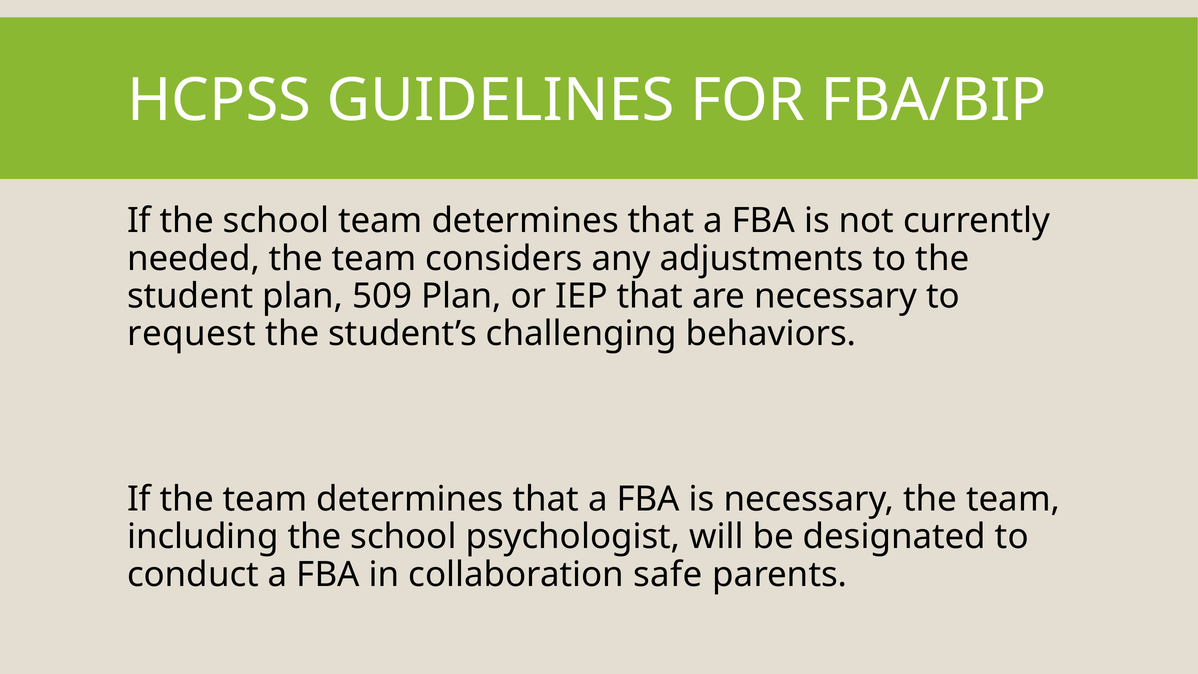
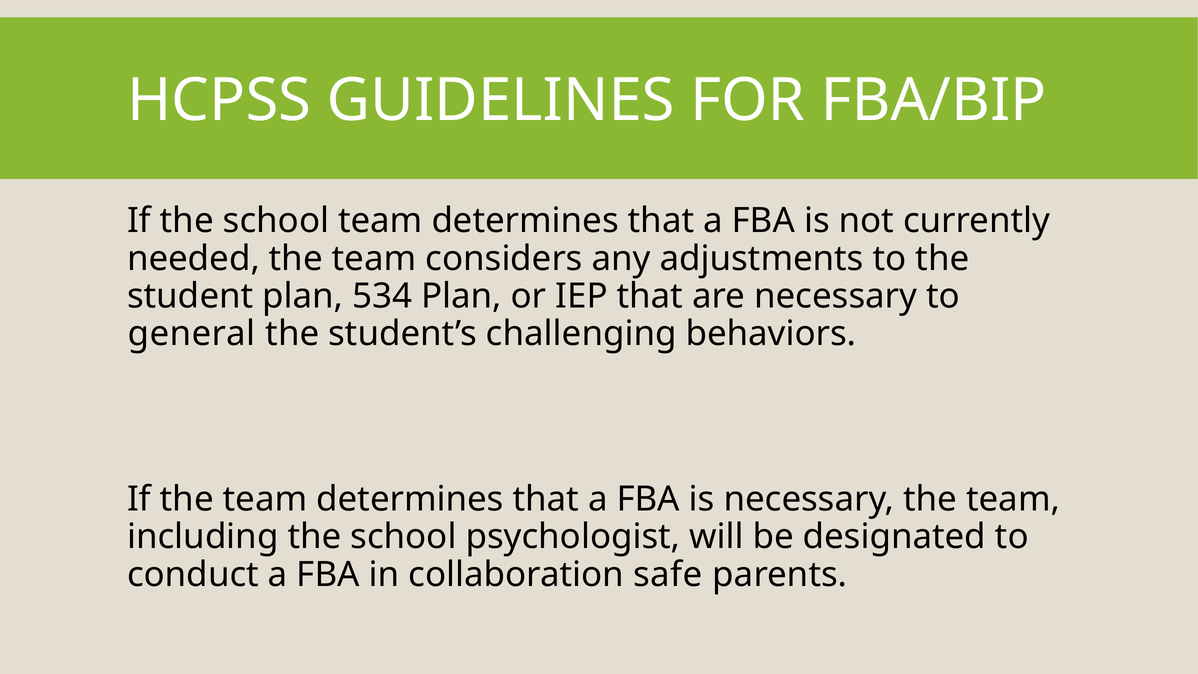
509: 509 -> 534
request: request -> general
